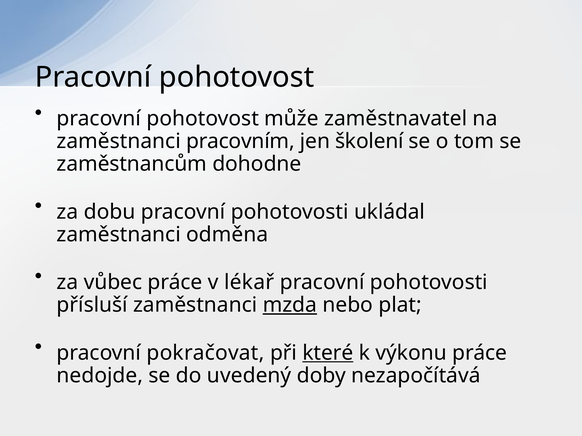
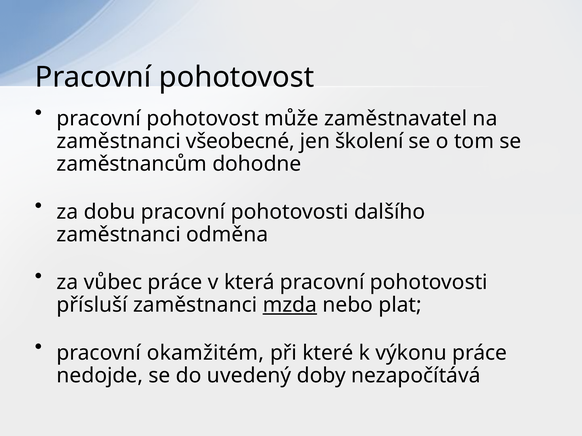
pracovním: pracovním -> všeobecné
ukládal: ukládal -> dalšího
lékař: lékař -> která
pokračovat: pokračovat -> okamžitém
které underline: present -> none
